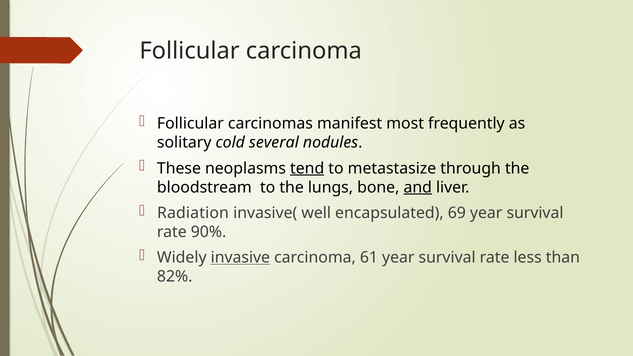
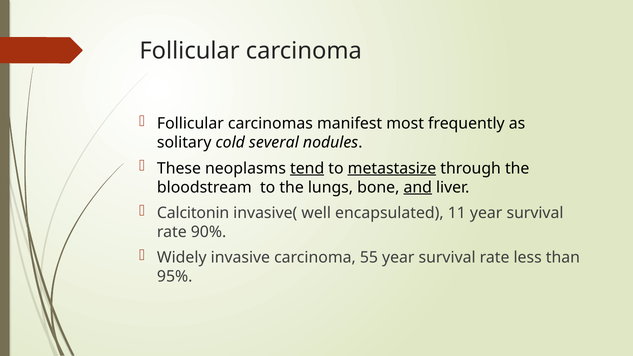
metastasize underline: none -> present
Radiation: Radiation -> Calcitonin
69: 69 -> 11
invasive underline: present -> none
61: 61 -> 55
82%: 82% -> 95%
